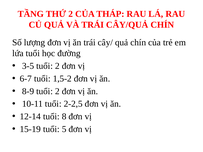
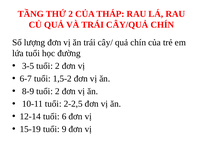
8: 8 -> 6
5: 5 -> 9
